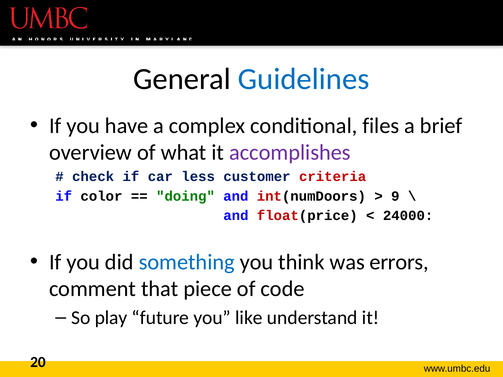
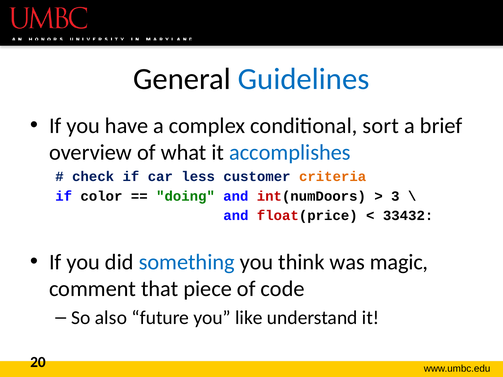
files: files -> sort
accomplishes colour: purple -> blue
criteria colour: red -> orange
9: 9 -> 3
24000: 24000 -> 33432
errors: errors -> magic
play: play -> also
